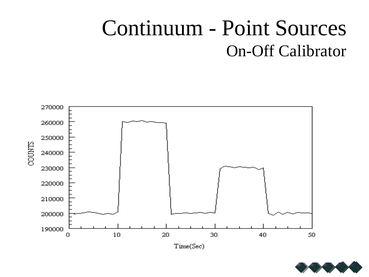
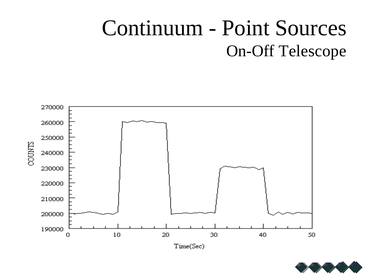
Calibrator: Calibrator -> Telescope
